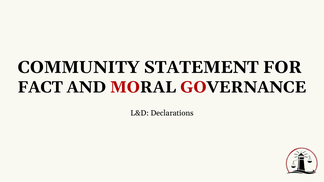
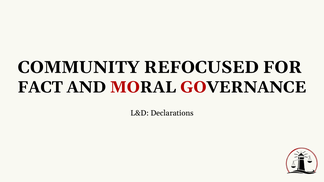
STATEMENT: STATEMENT -> REFOCUSED
